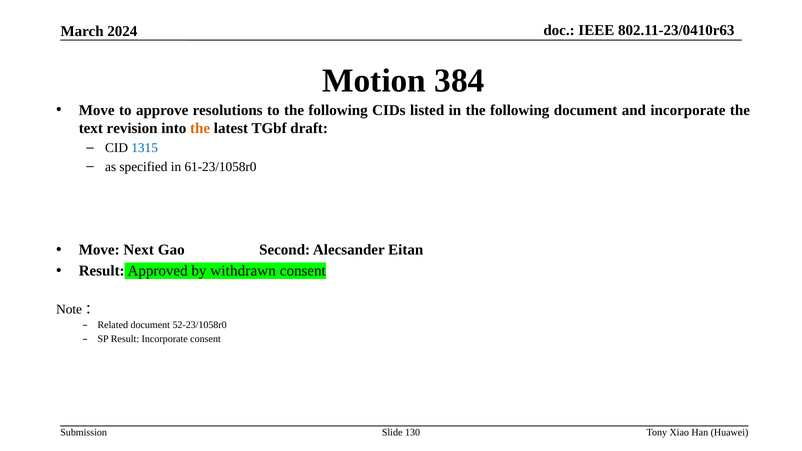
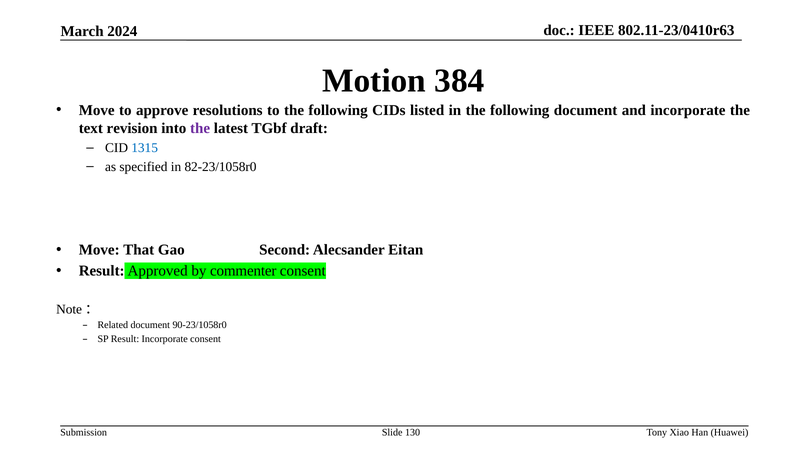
the at (200, 128) colour: orange -> purple
61-23/1058r0: 61-23/1058r0 -> 82-23/1058r0
Next: Next -> That
withdrawn: withdrawn -> commenter
52-23/1058r0: 52-23/1058r0 -> 90-23/1058r0
